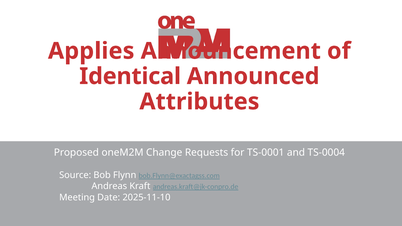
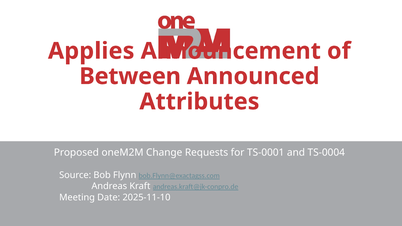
Identical: Identical -> Between
